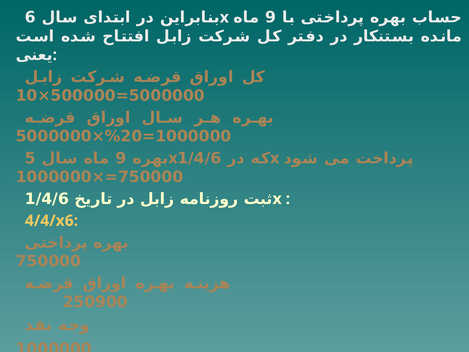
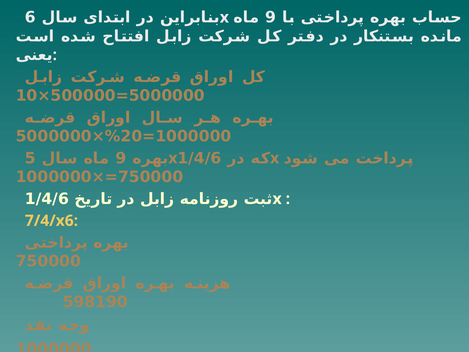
4/4/x6: 4/4/x6 -> 7/4/x6
250900: 250900 -> 598190
